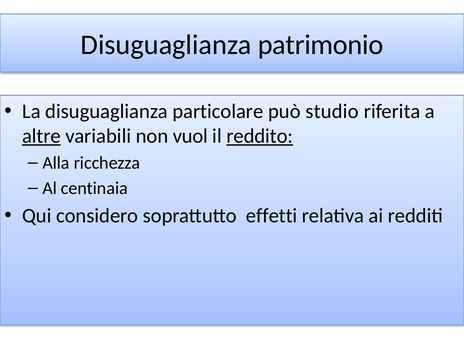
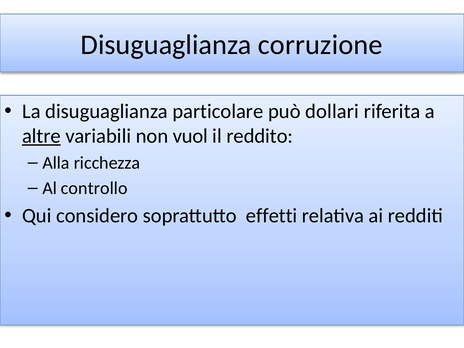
patrimonio: patrimonio -> corruzione
studio: studio -> dollari
reddito underline: present -> none
centinaia: centinaia -> controllo
